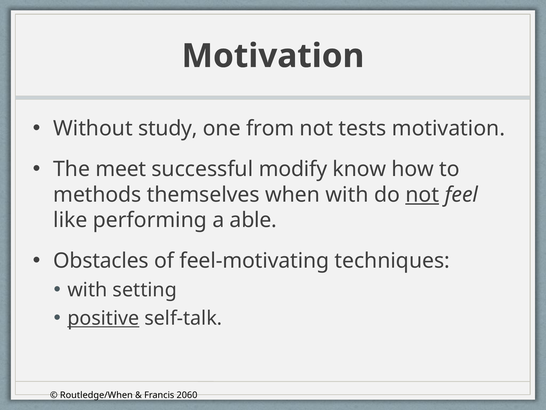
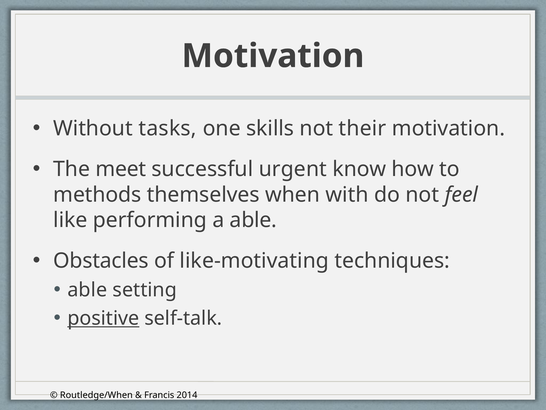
study: study -> tasks
from: from -> skills
tests: tests -> their
modify: modify -> urgent
not at (422, 194) underline: present -> none
feel-motivating: feel-motivating -> like-motivating
with at (87, 290): with -> able
2060: 2060 -> 2014
